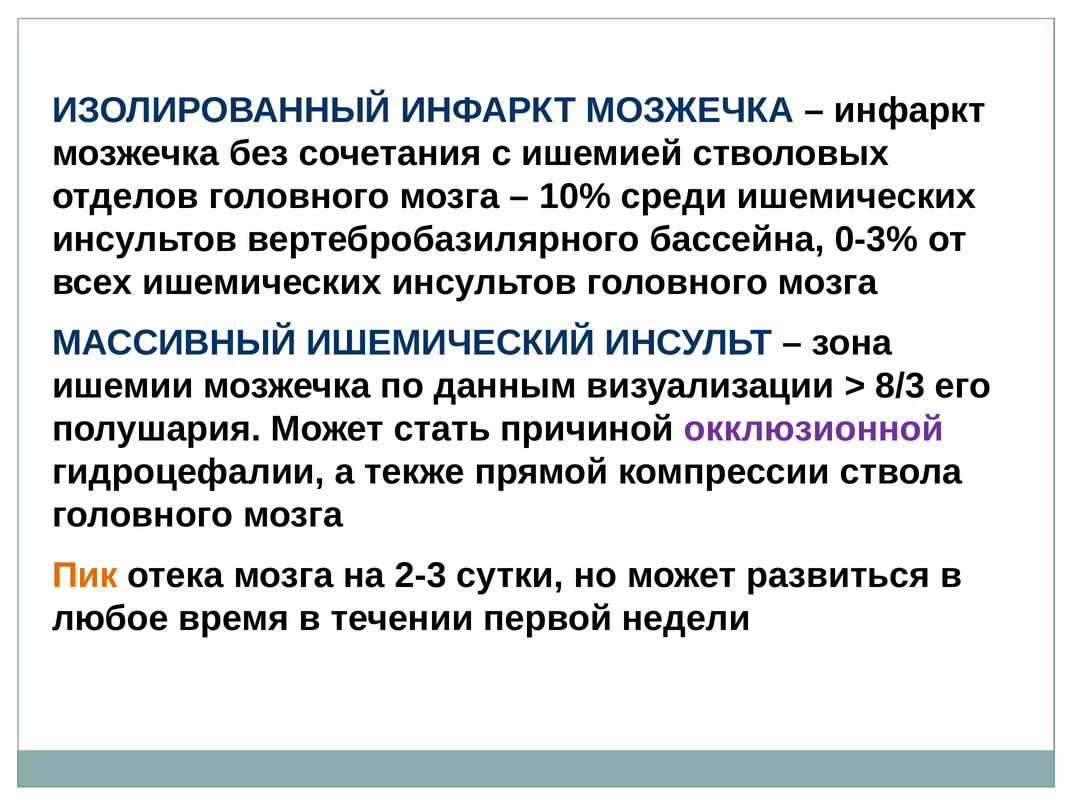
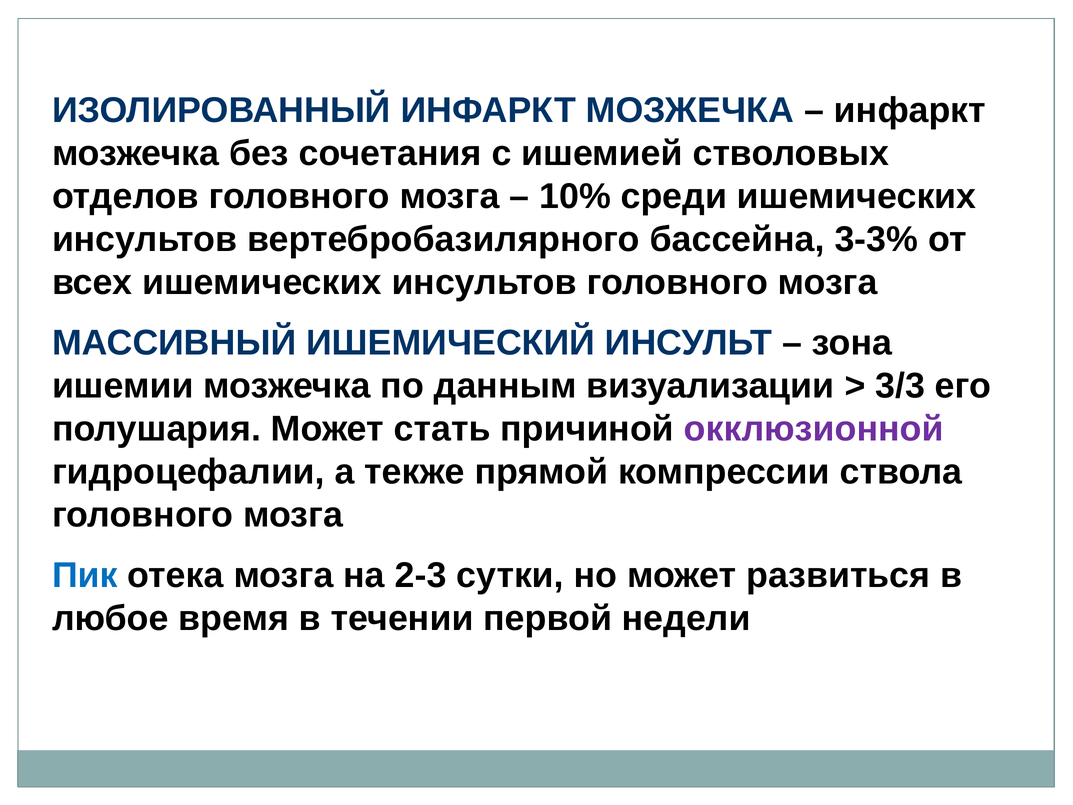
0-3%: 0-3% -> 3-3%
8/3: 8/3 -> 3/3
Пик colour: orange -> blue
